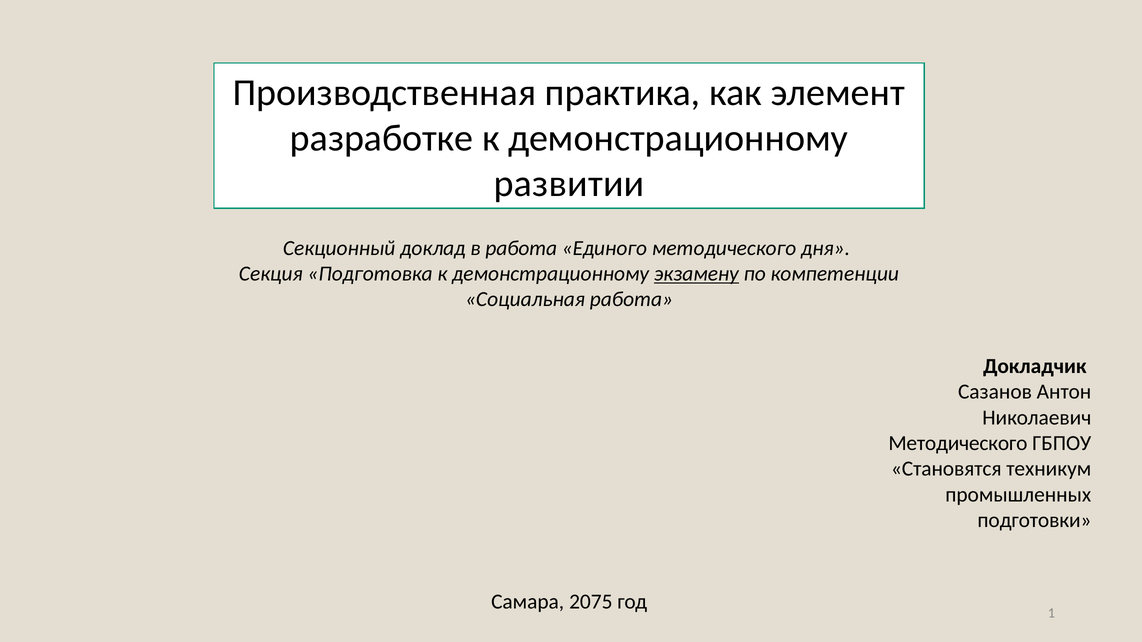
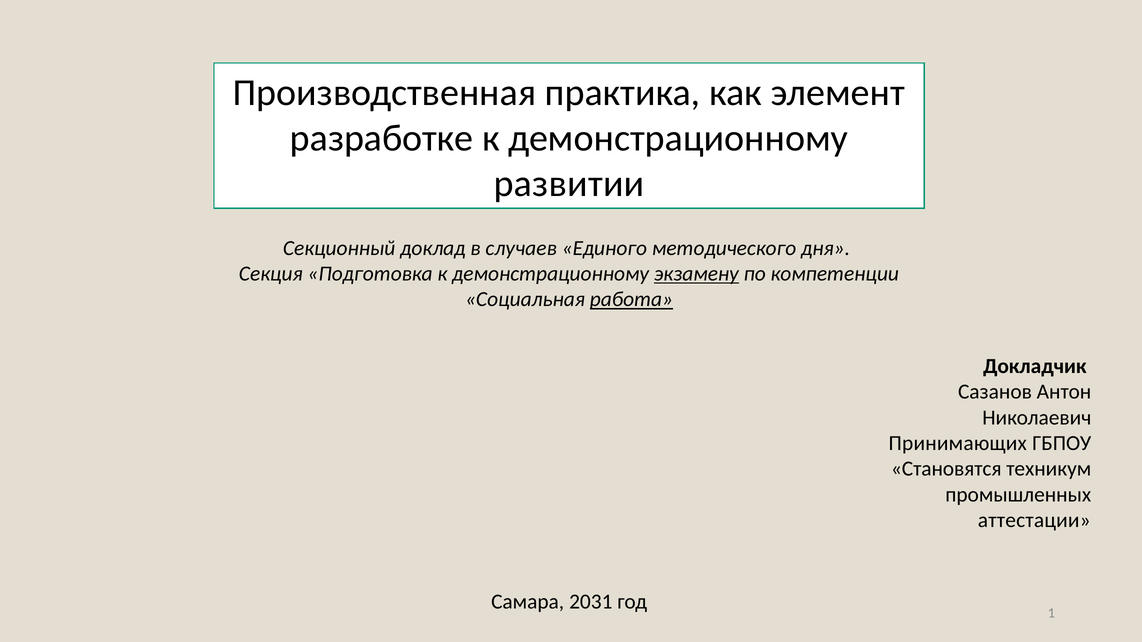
в работа: работа -> случаев
работа at (631, 300) underline: none -> present
Методического at (958, 444): Методического -> Принимающих
подготовки: подготовки -> аттестации
2075: 2075 -> 2031
